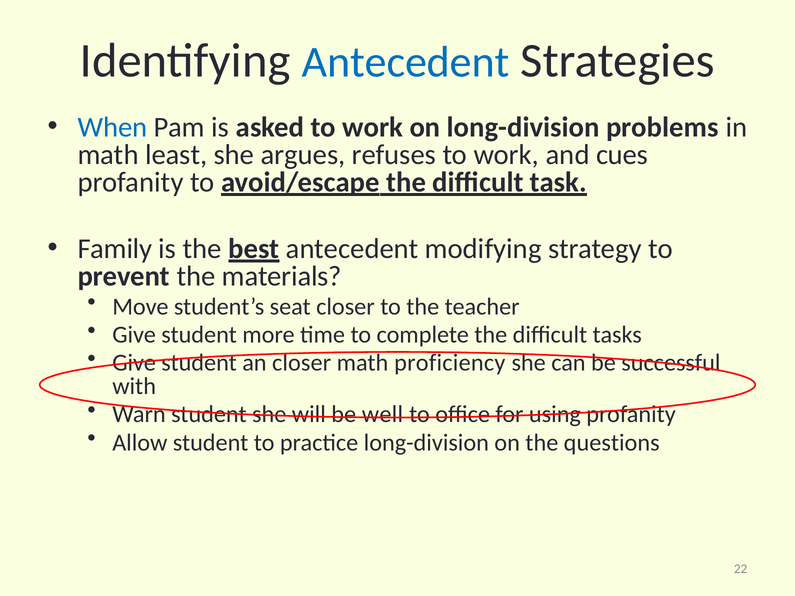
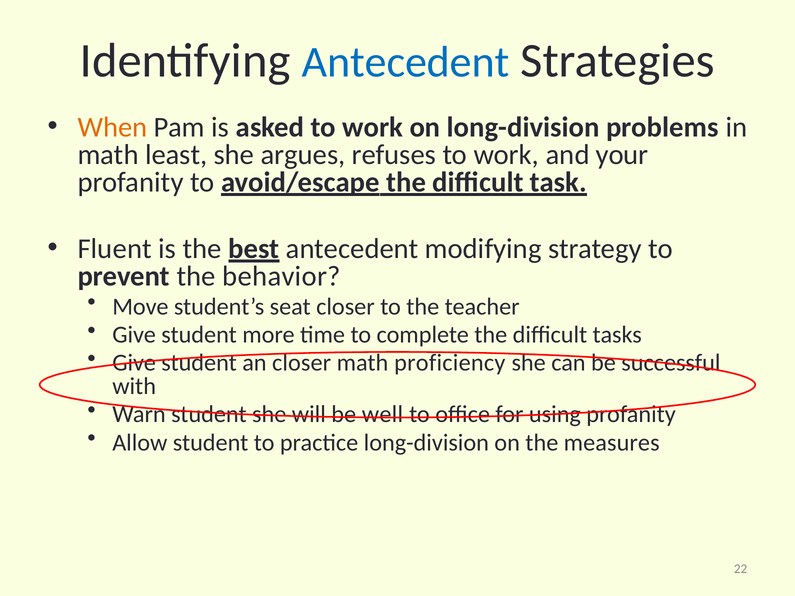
When colour: blue -> orange
cues: cues -> your
Family: Family -> Fluent
materials: materials -> behavior
questions: questions -> measures
